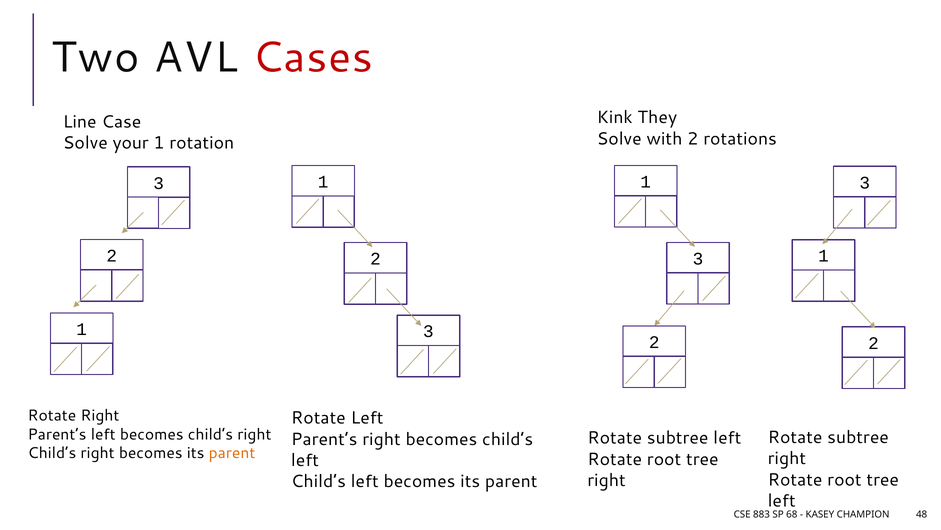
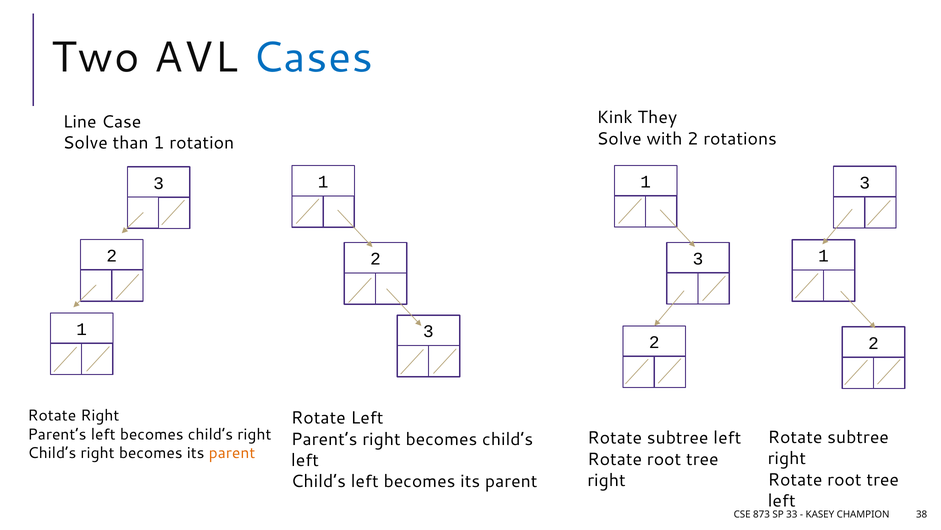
Cases colour: red -> blue
your: your -> than
883: 883 -> 873
68: 68 -> 33
48: 48 -> 38
